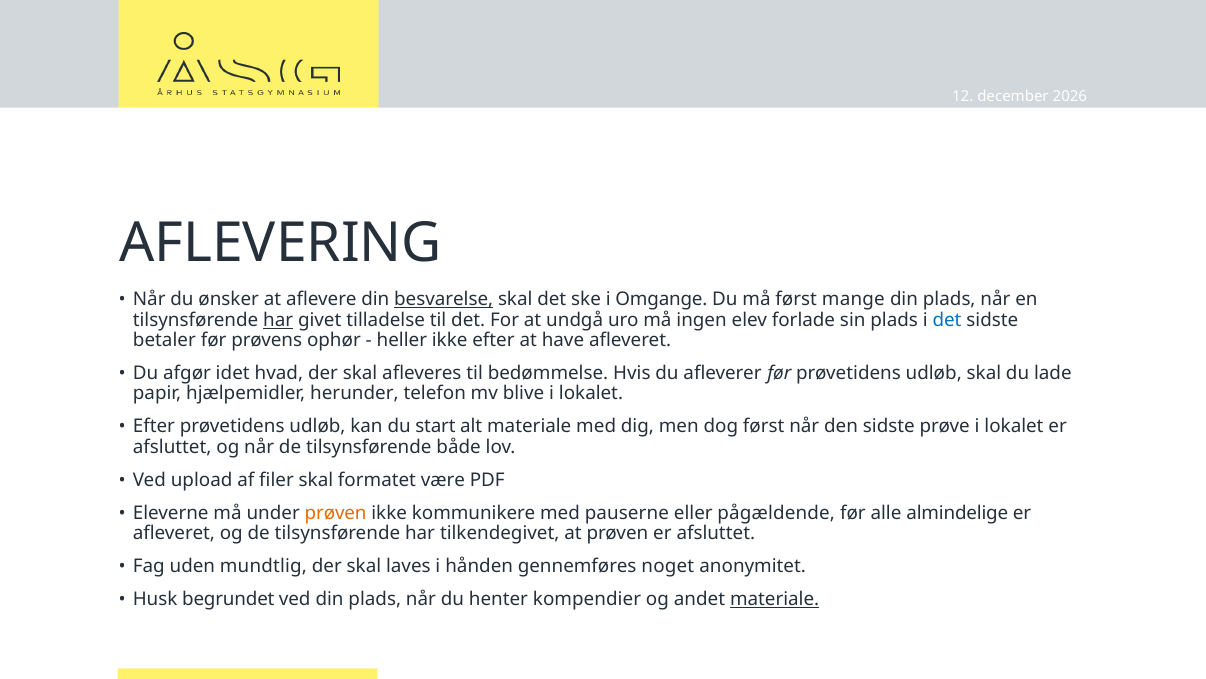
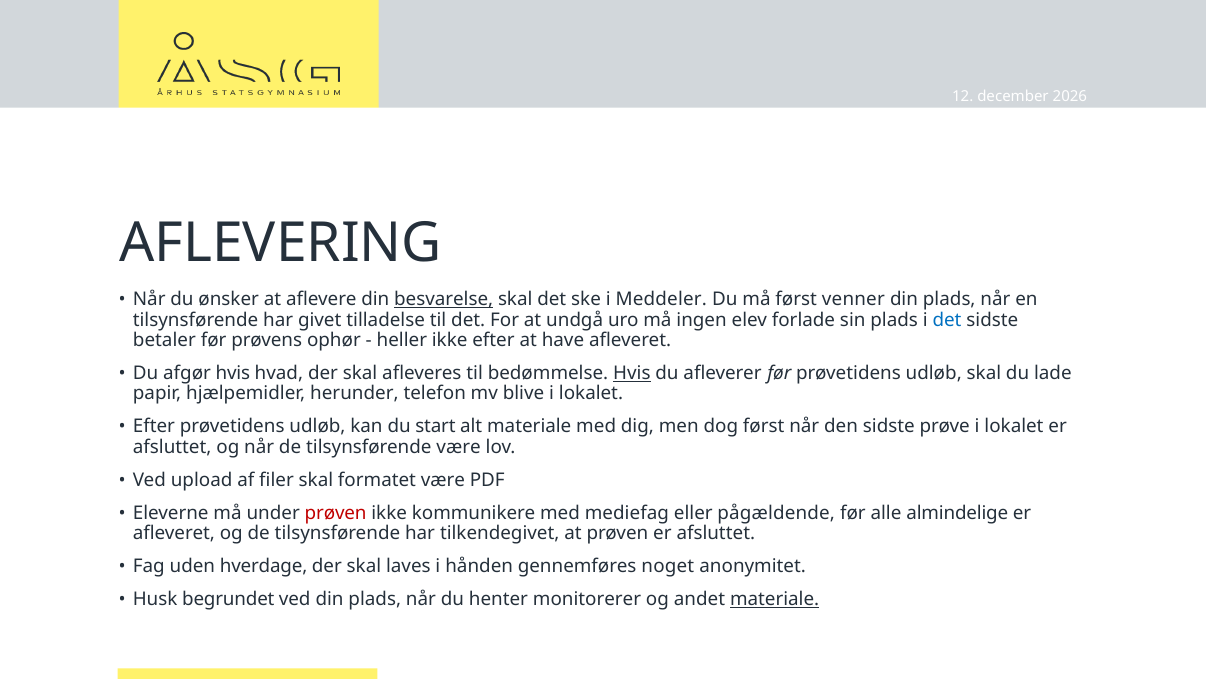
Omgange: Omgange -> Meddeler
mange: mange -> venner
har at (278, 320) underline: present -> none
afgør idet: idet -> hvis
Hvis at (632, 373) underline: none -> present
tilsynsførende både: både -> være
prøven at (336, 513) colour: orange -> red
pauserne: pauserne -> mediefag
mundtlig: mundtlig -> hverdage
kompendier: kompendier -> monitorerer
